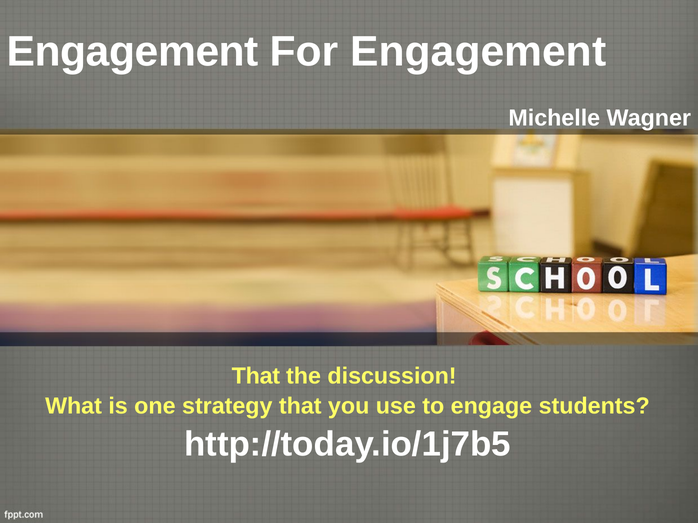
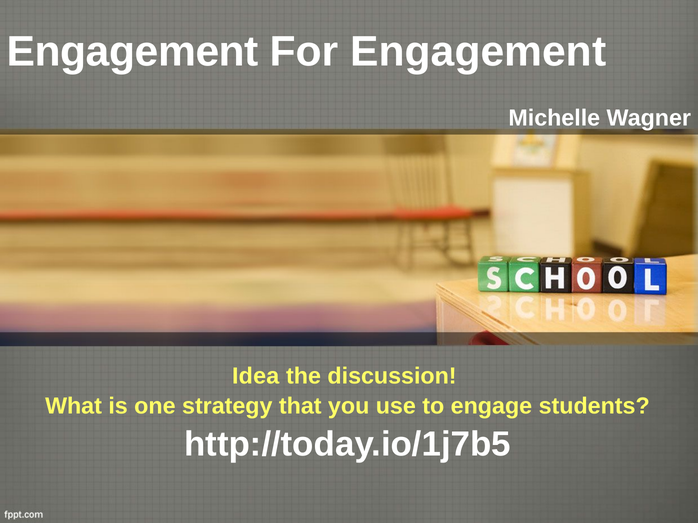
That at (256, 377): That -> Idea
